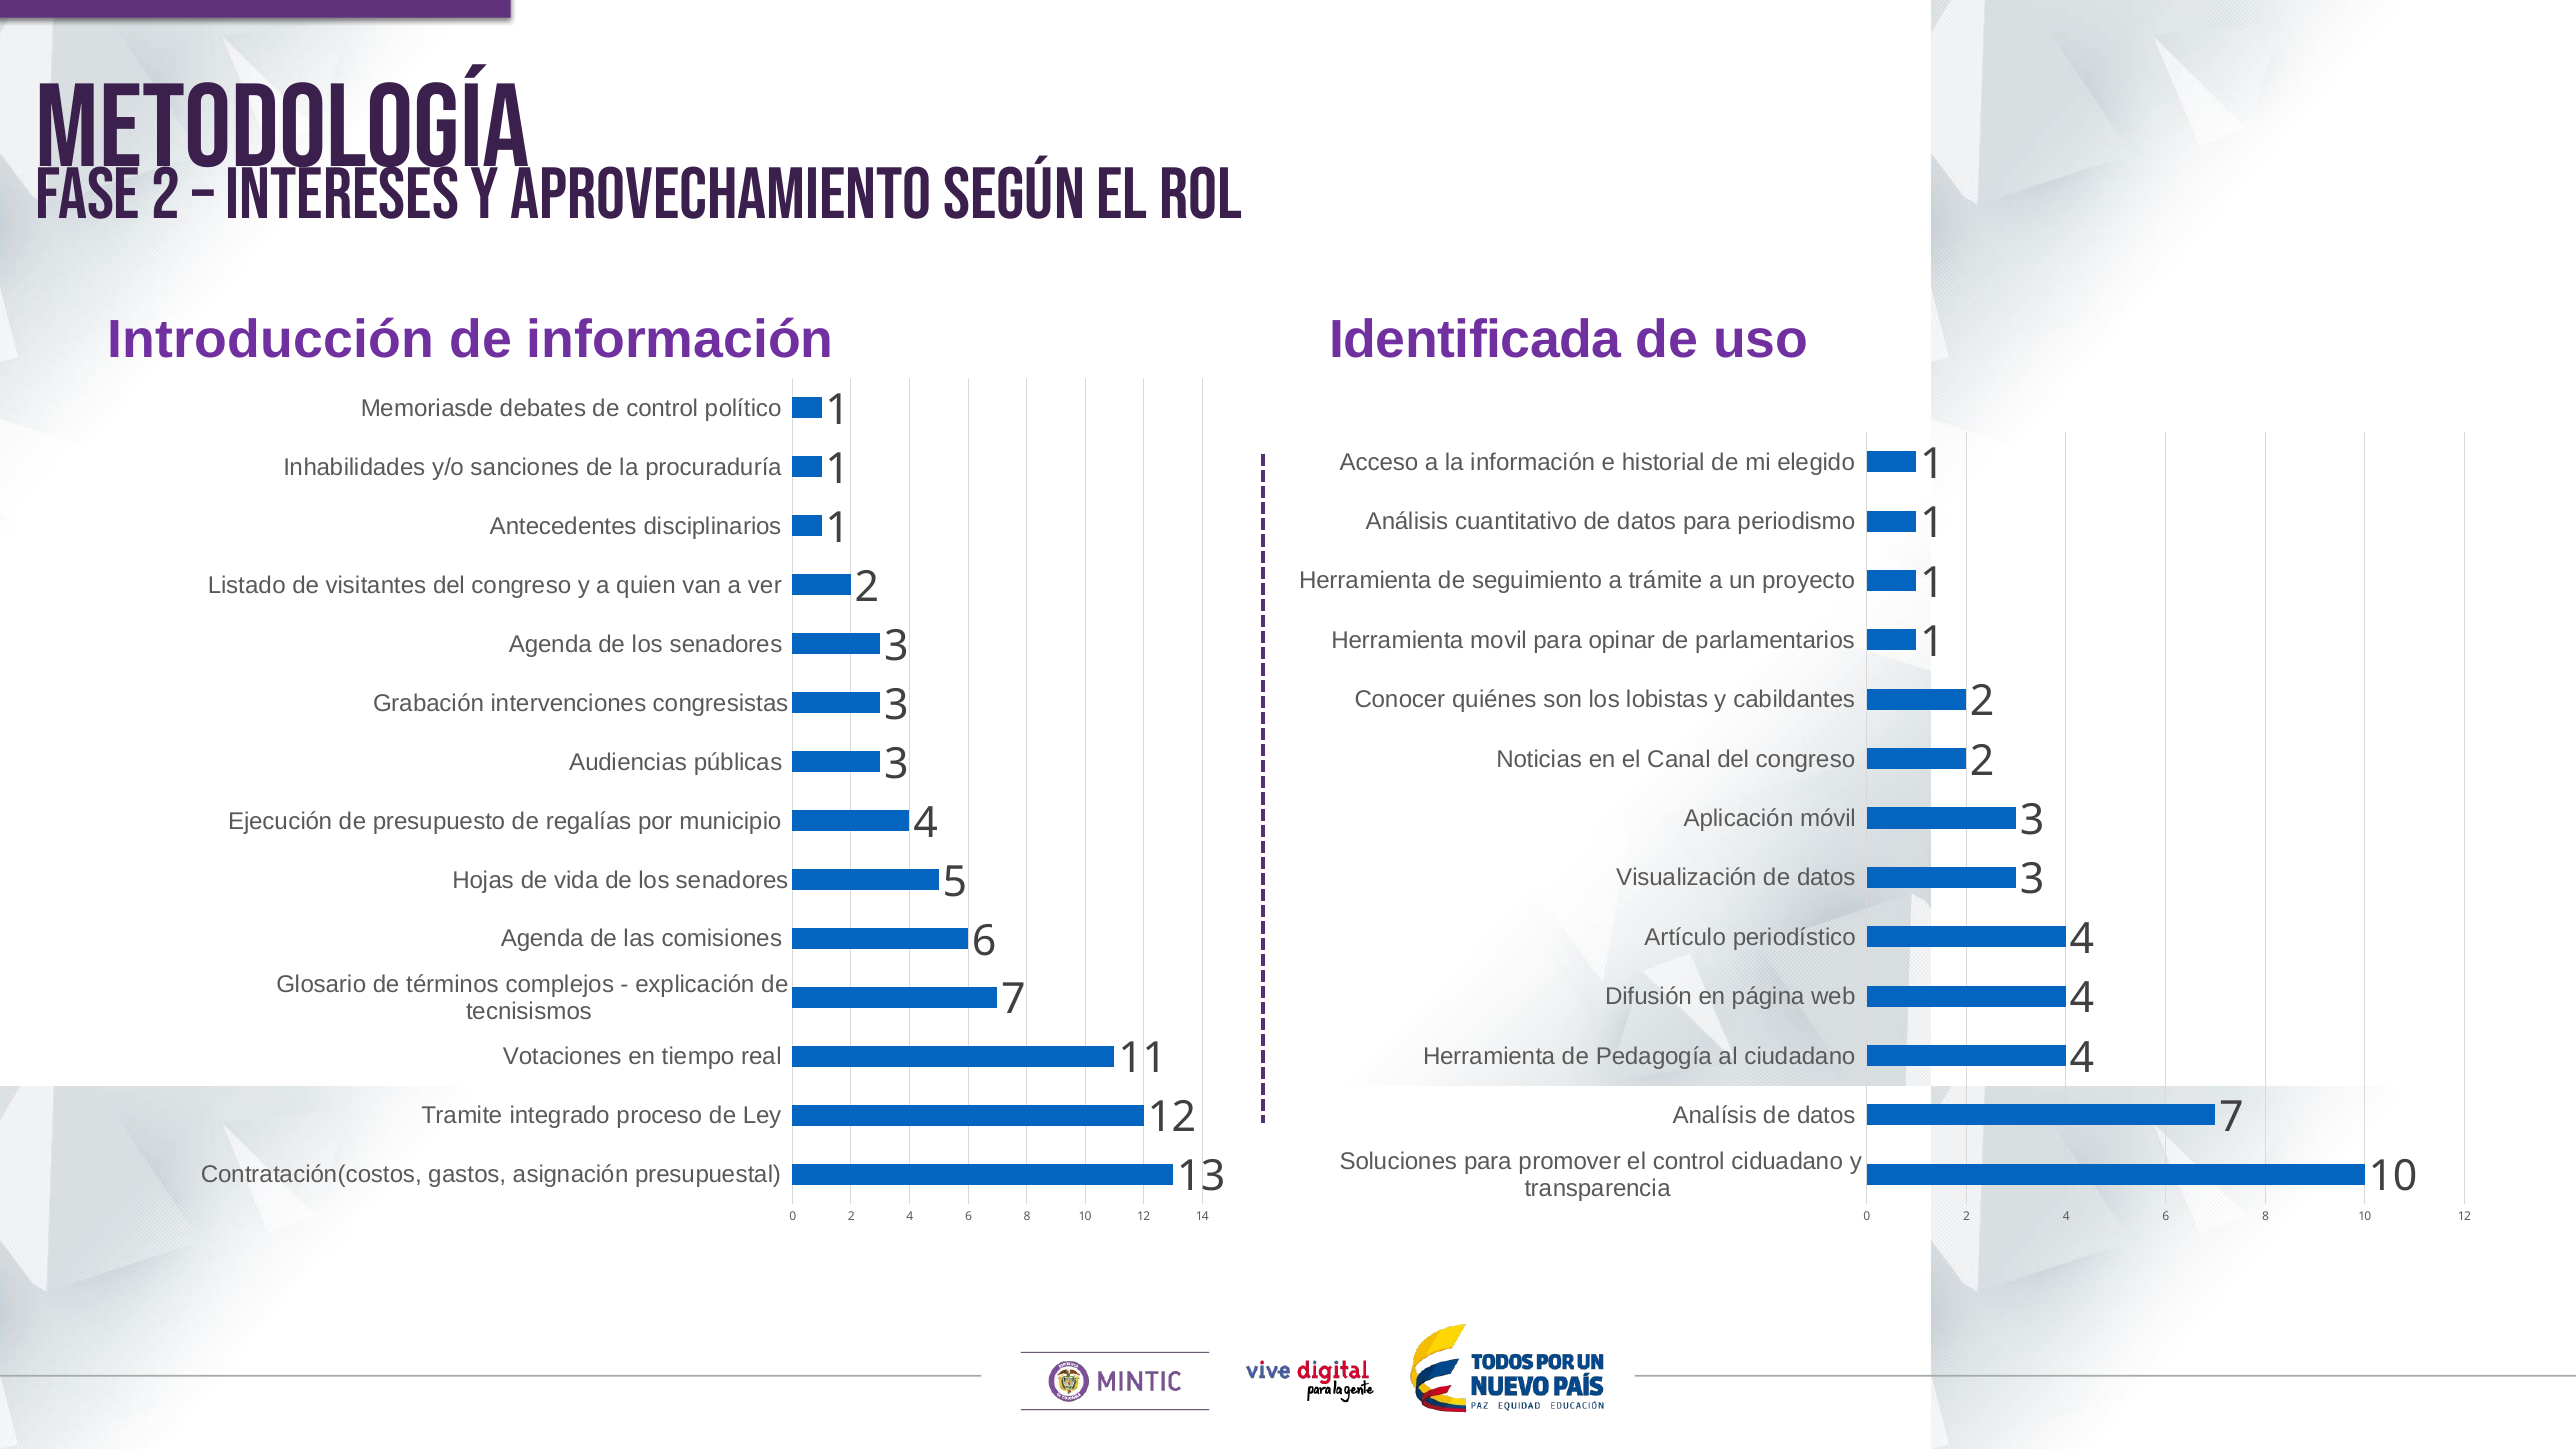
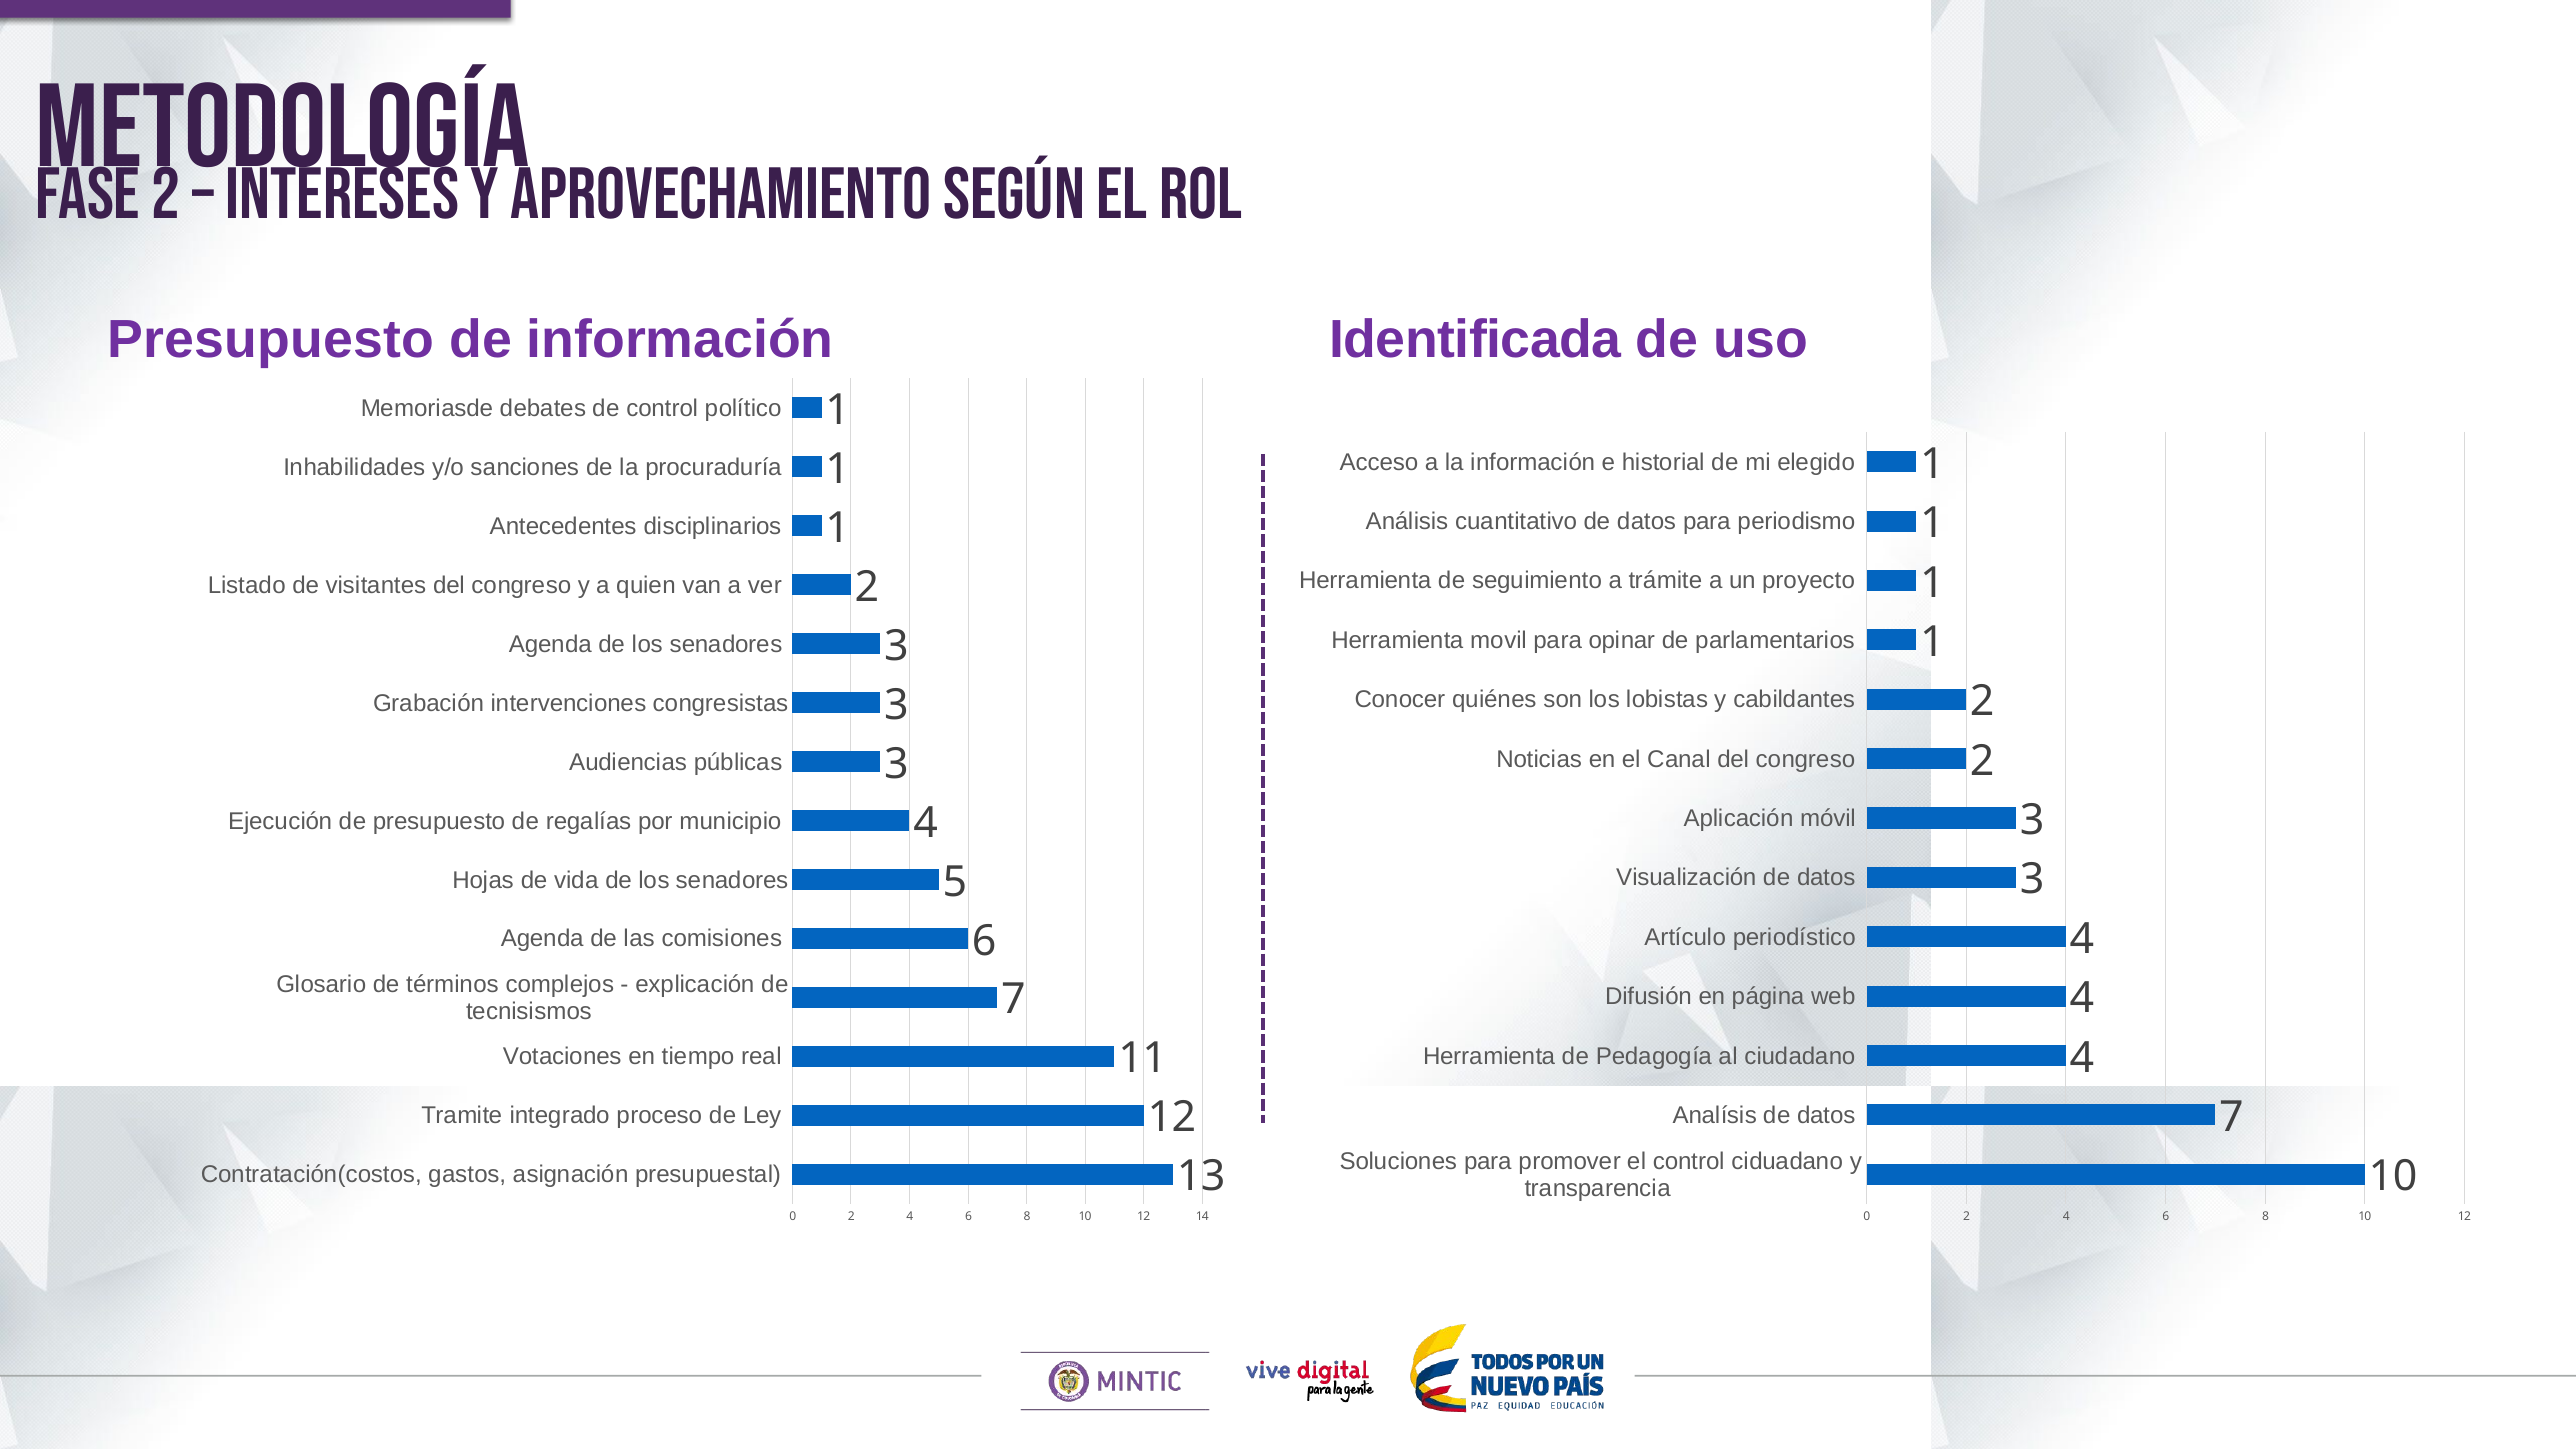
Introducción at (271, 340): Introducción -> Presupuesto
